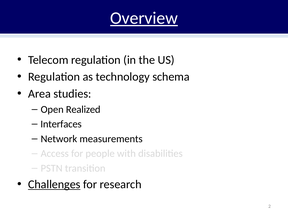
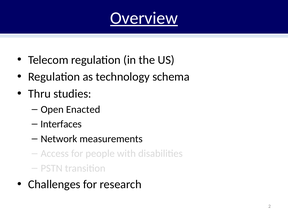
Area: Area -> Thru
Realized: Realized -> Enacted
Challenges underline: present -> none
